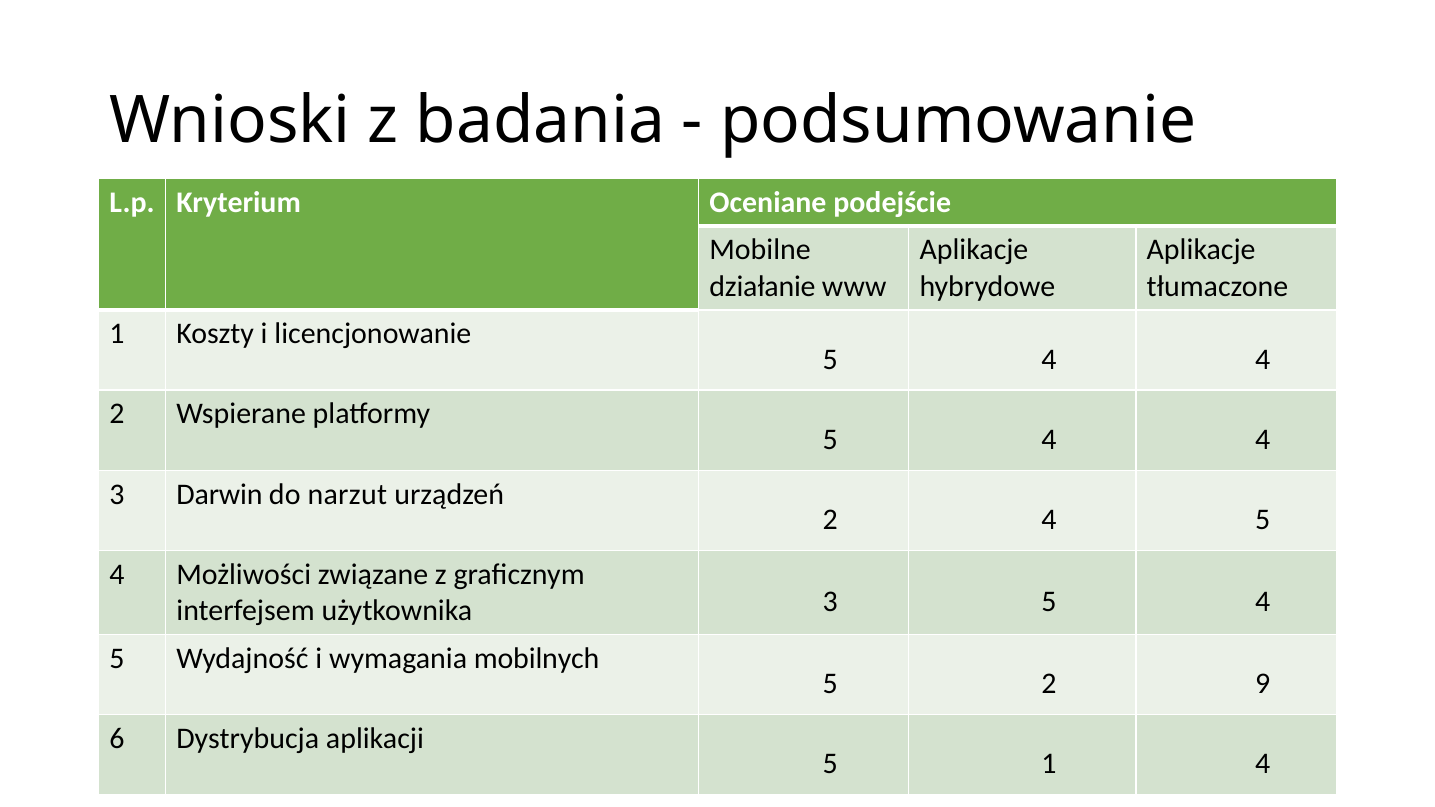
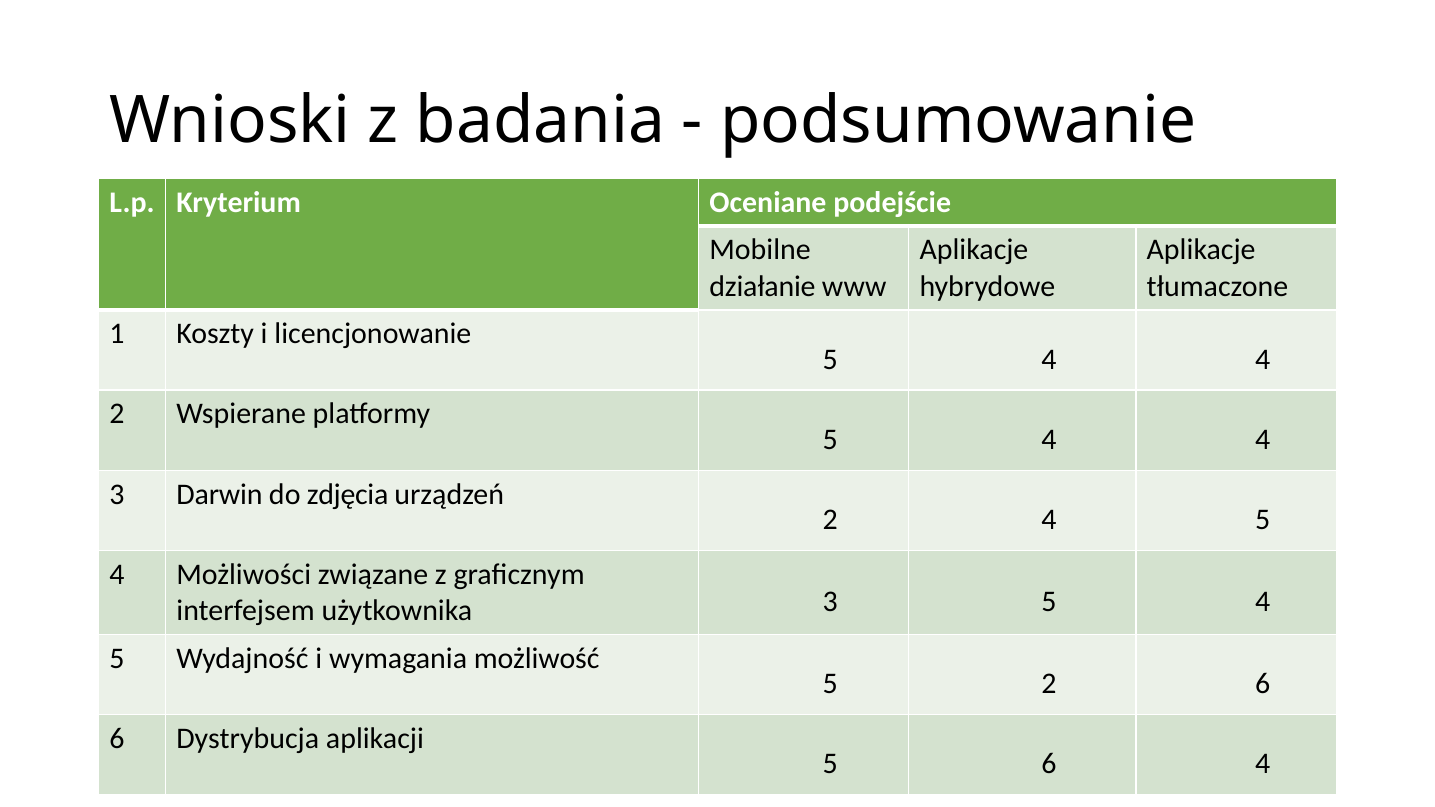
narzut: narzut -> zdjęcia
mobilnych: mobilnych -> możliwość
2 9: 9 -> 6
5 1: 1 -> 6
